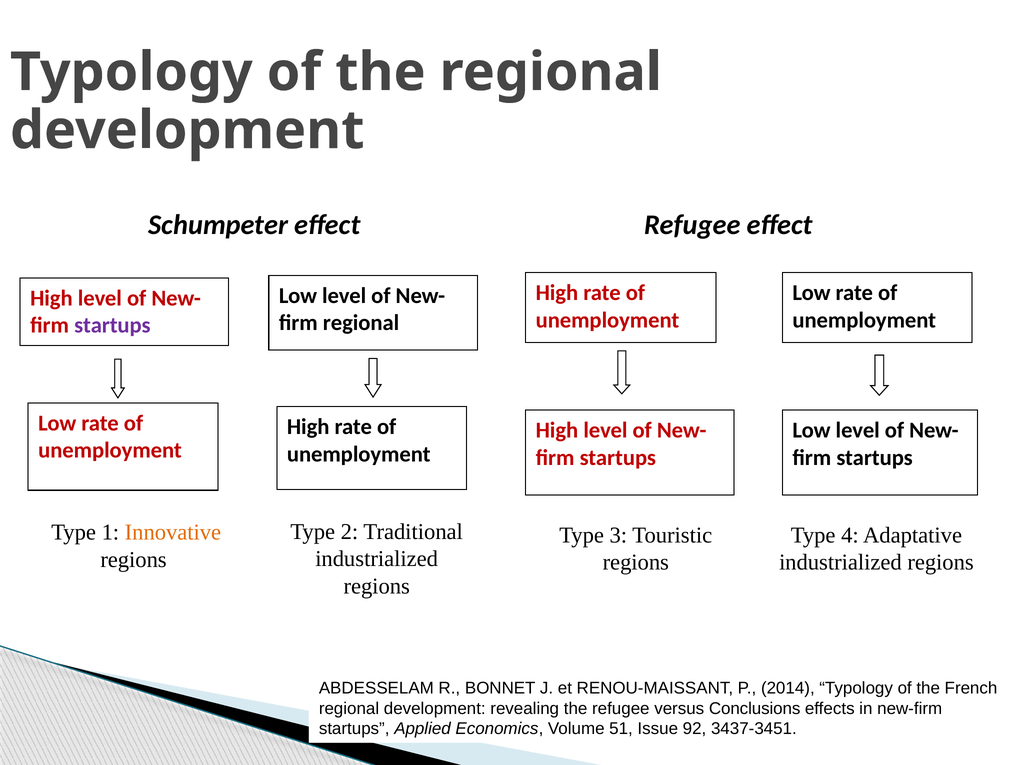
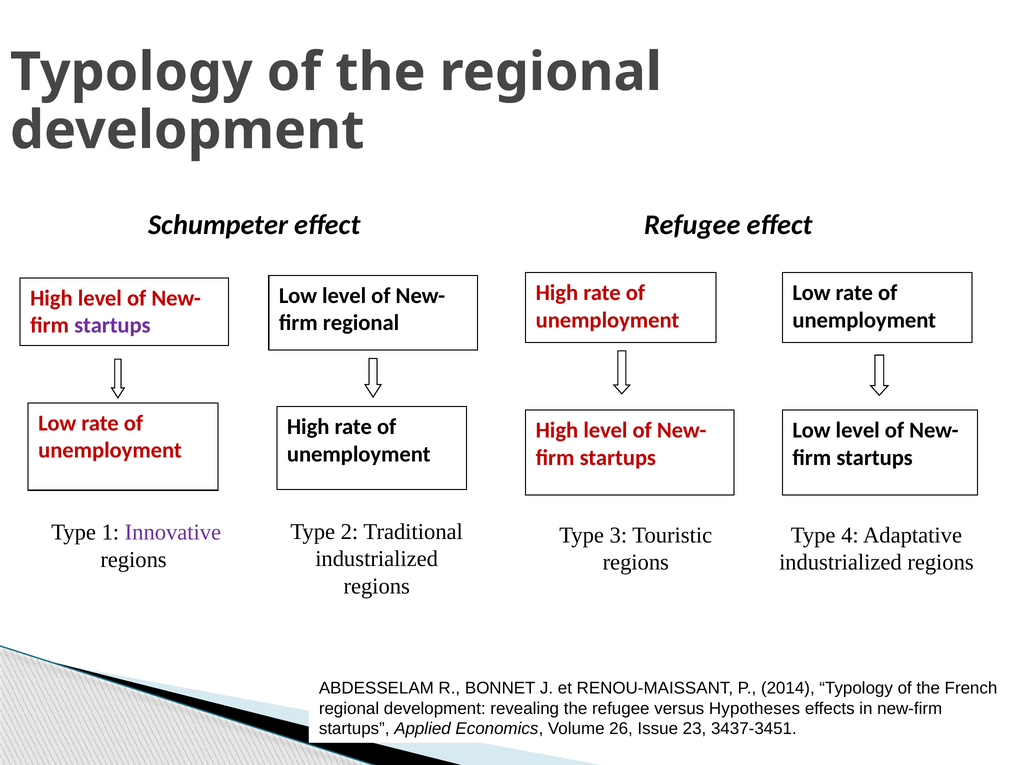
Innovative colour: orange -> purple
Conclusions: Conclusions -> Hypotheses
51: 51 -> 26
92: 92 -> 23
